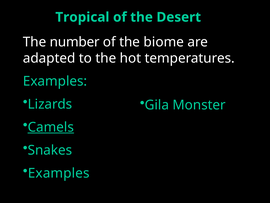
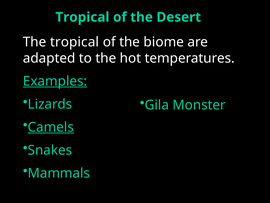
The number: number -> tropical
Examples at (55, 81) underline: none -> present
Examples at (59, 173): Examples -> Mammals
